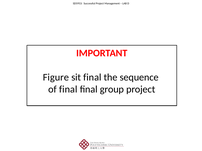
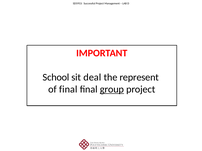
Figure: Figure -> School
sit final: final -> deal
sequence: sequence -> represent
group underline: none -> present
